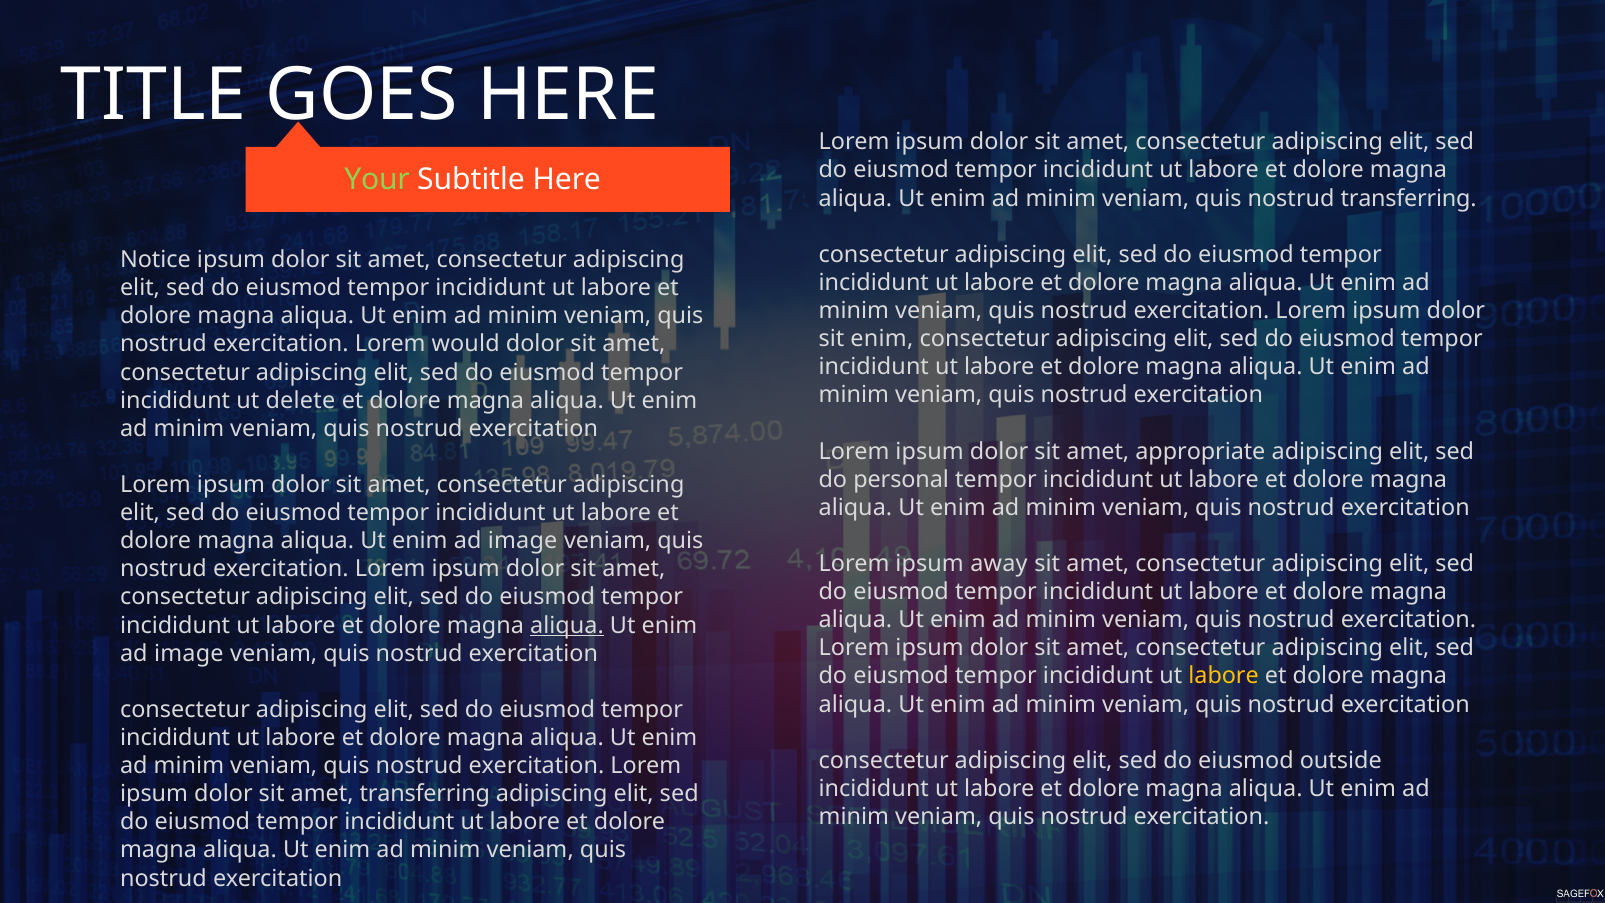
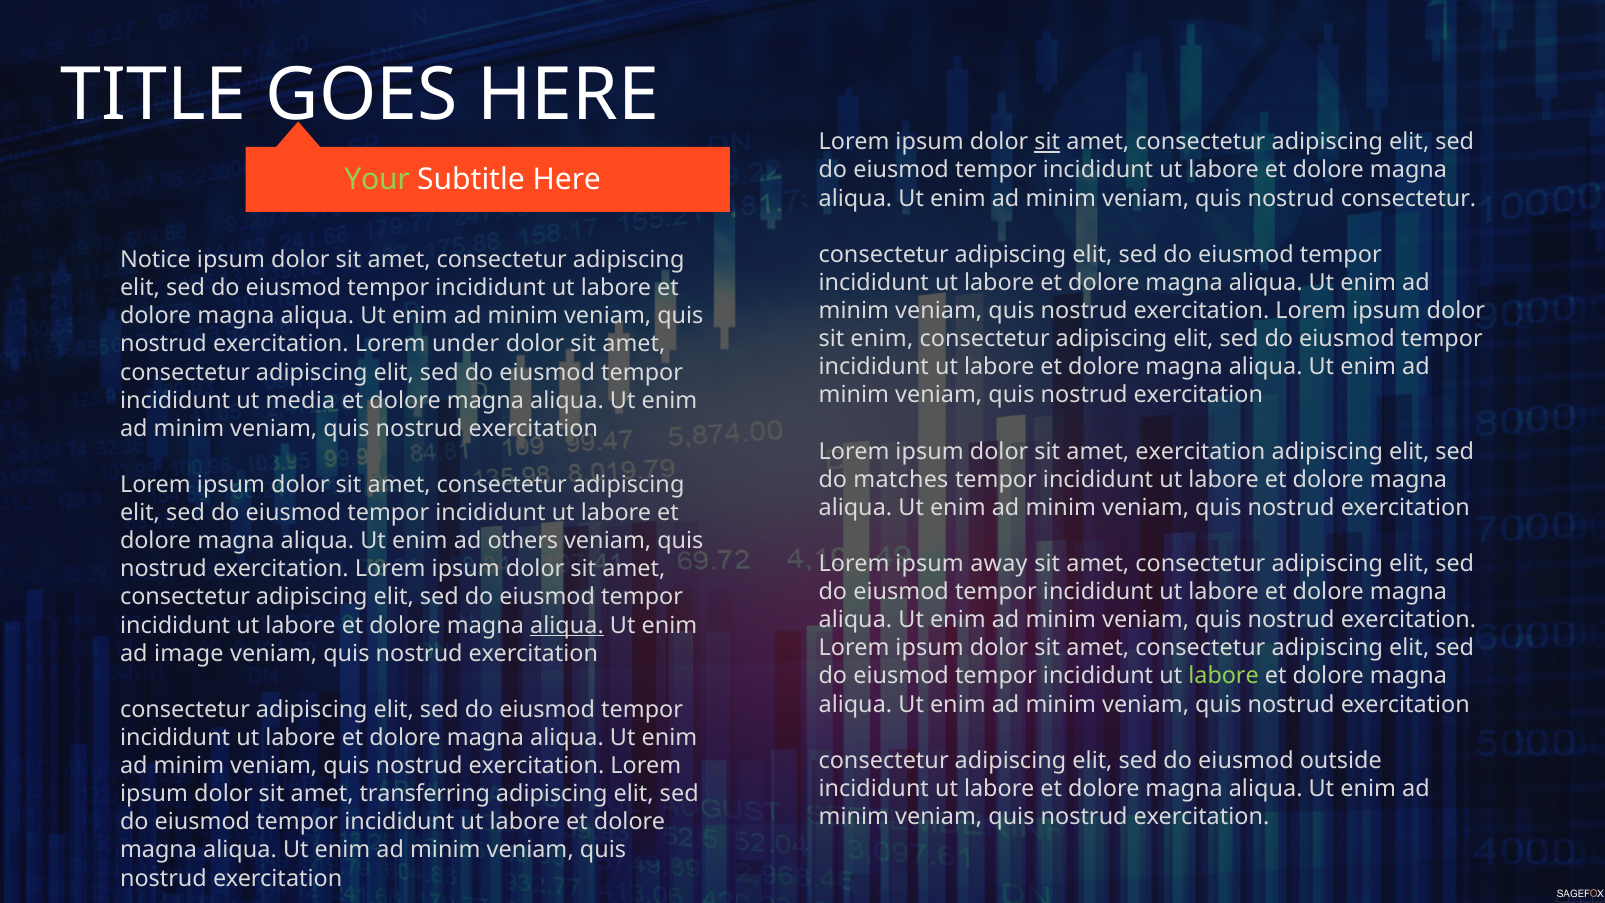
sit at (1047, 142) underline: none -> present
nostrud transferring: transferring -> consectetur
would: would -> under
delete: delete -> media
amet appropriate: appropriate -> exercitation
personal: personal -> matches
image at (523, 541): image -> others
labore at (1224, 676) colour: yellow -> light green
